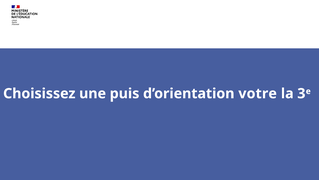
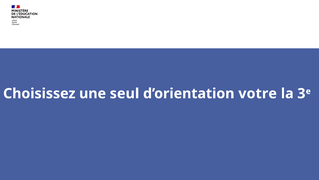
puis: puis -> seul
